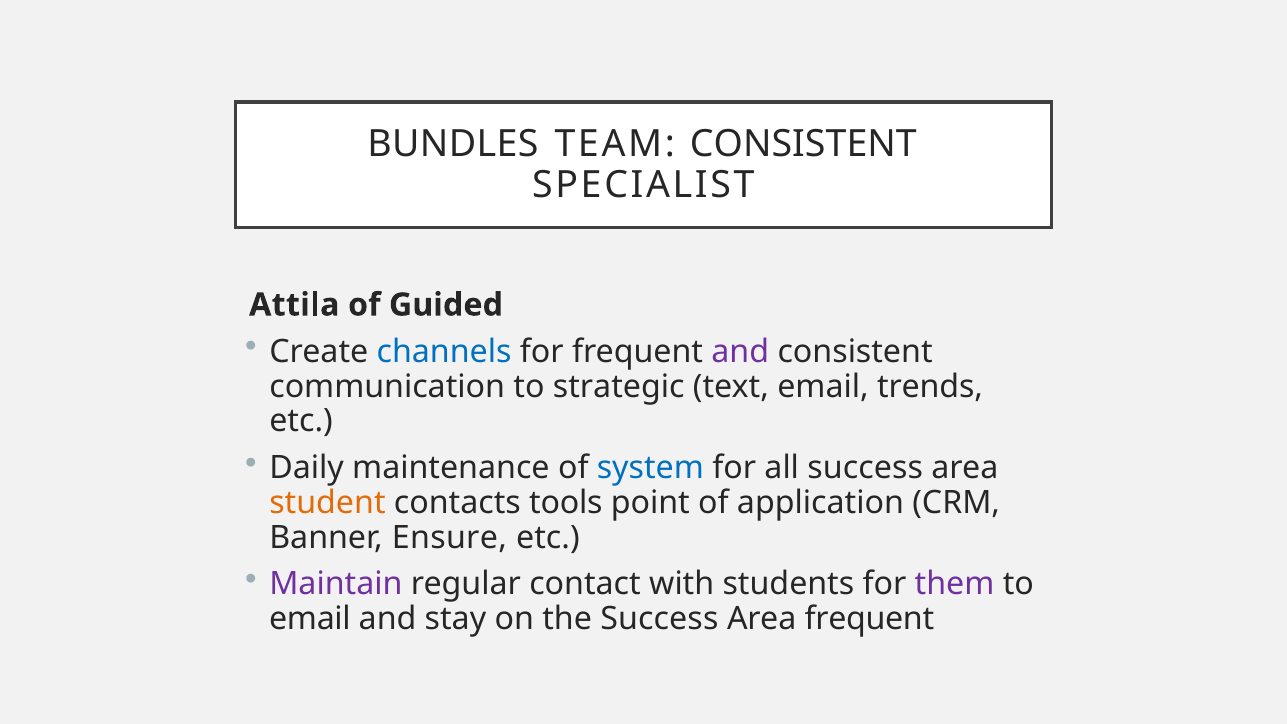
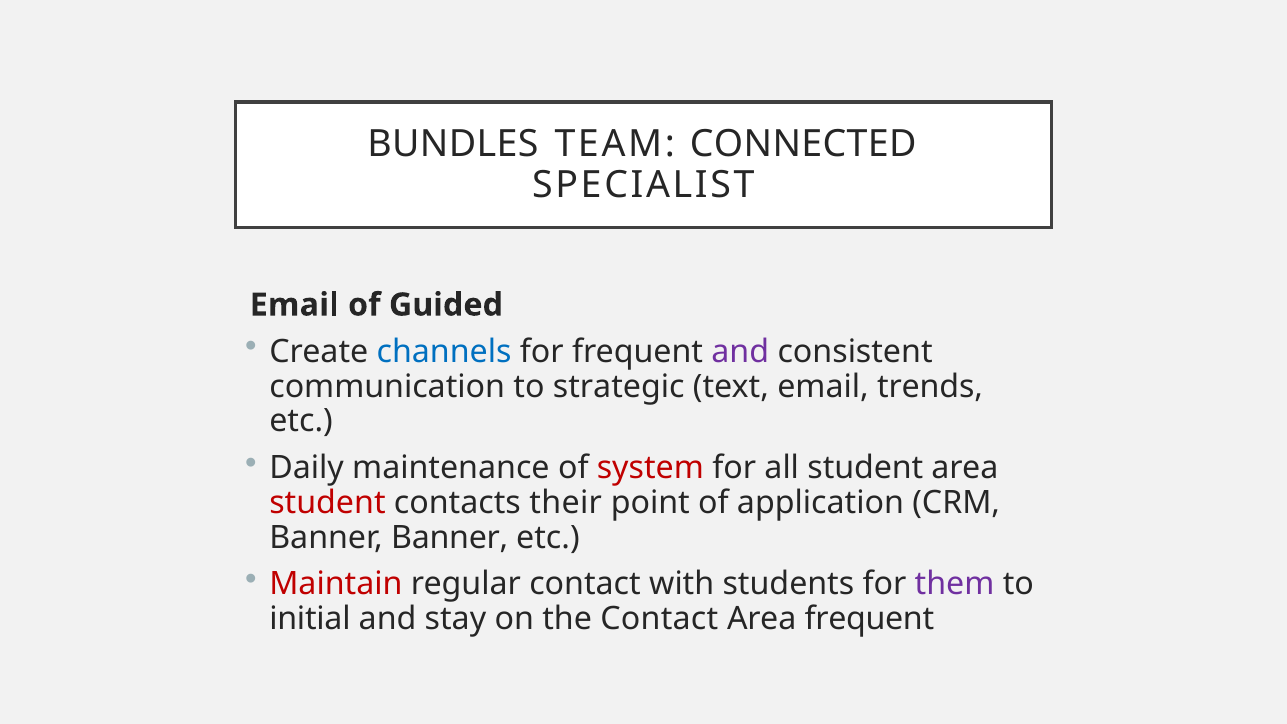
TEAM CONSISTENT: CONSISTENT -> CONNECTED
Attila at (294, 305): Attila -> Email
system colour: blue -> red
all success: success -> student
student at (327, 503) colour: orange -> red
tools: tools -> their
Banner Ensure: Ensure -> Banner
Maintain colour: purple -> red
email at (310, 619): email -> initial
the Success: Success -> Contact
